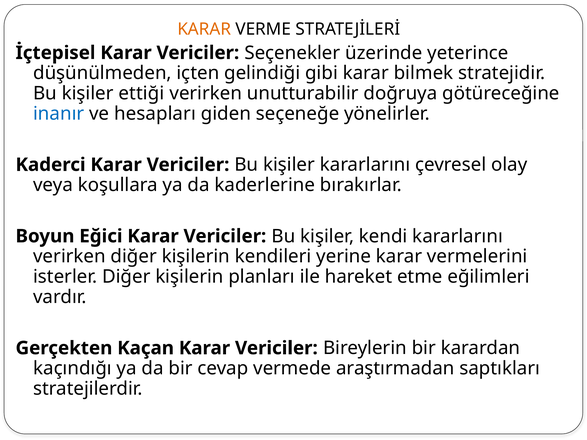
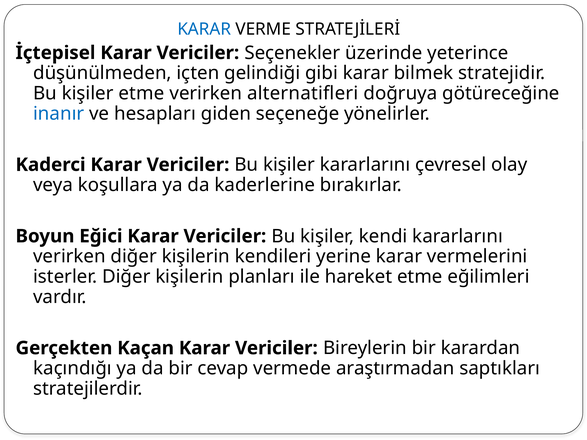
KARAR at (204, 29) colour: orange -> blue
kişiler ettiği: ettiği -> etme
unutturabilir: unutturabilir -> alternatifleri
